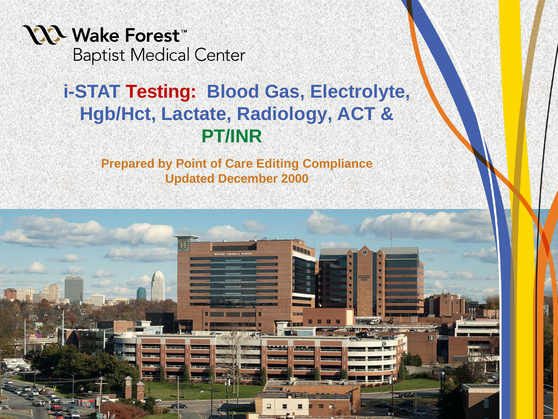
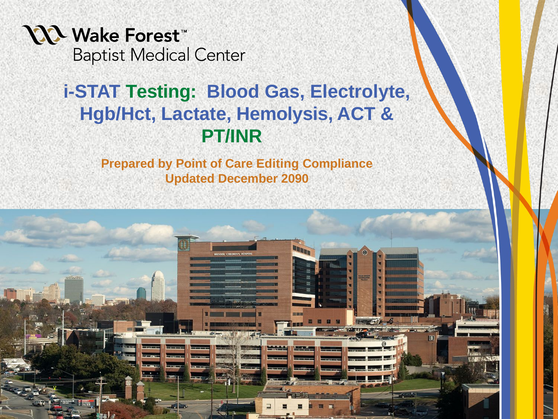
Testing colour: red -> green
Radiology: Radiology -> Hemolysis
2000: 2000 -> 2090
